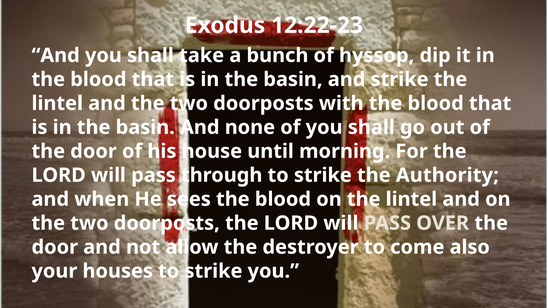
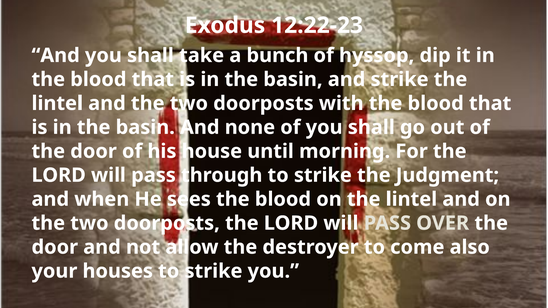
Authority: Authority -> Judgment
